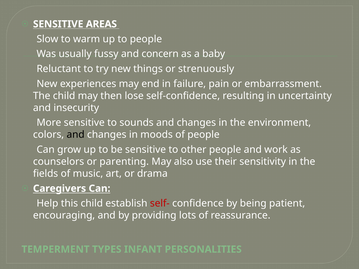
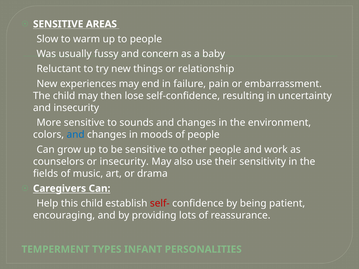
strenuously: strenuously -> relationship
and at (76, 135) colour: black -> blue
or parenting: parenting -> insecurity
